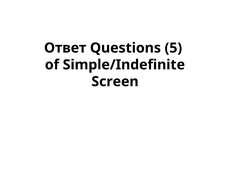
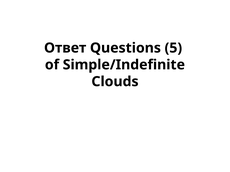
Screen: Screen -> Clouds
